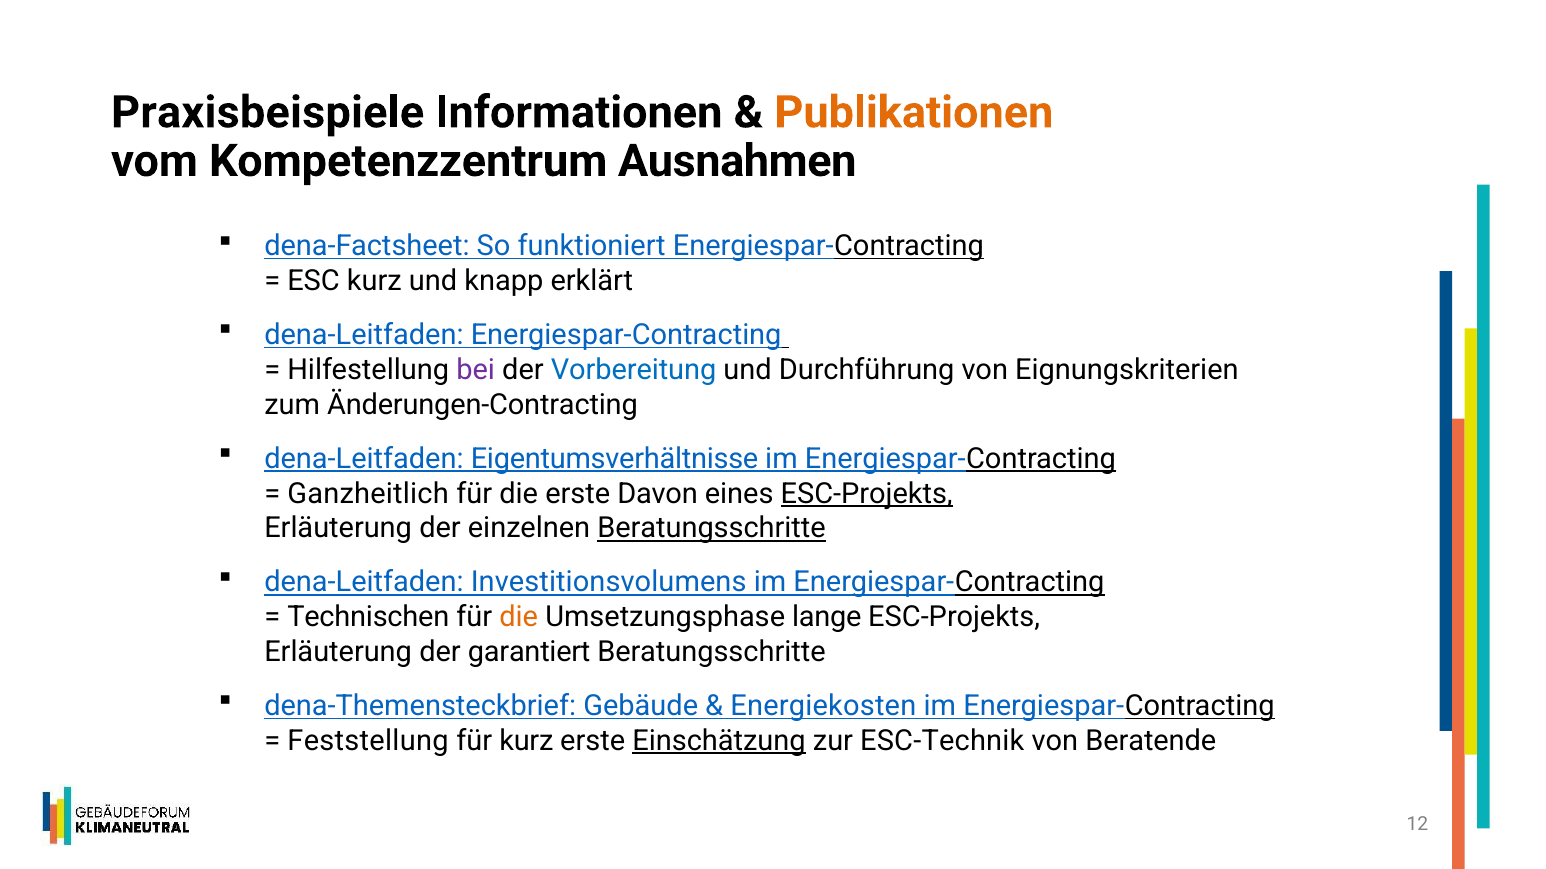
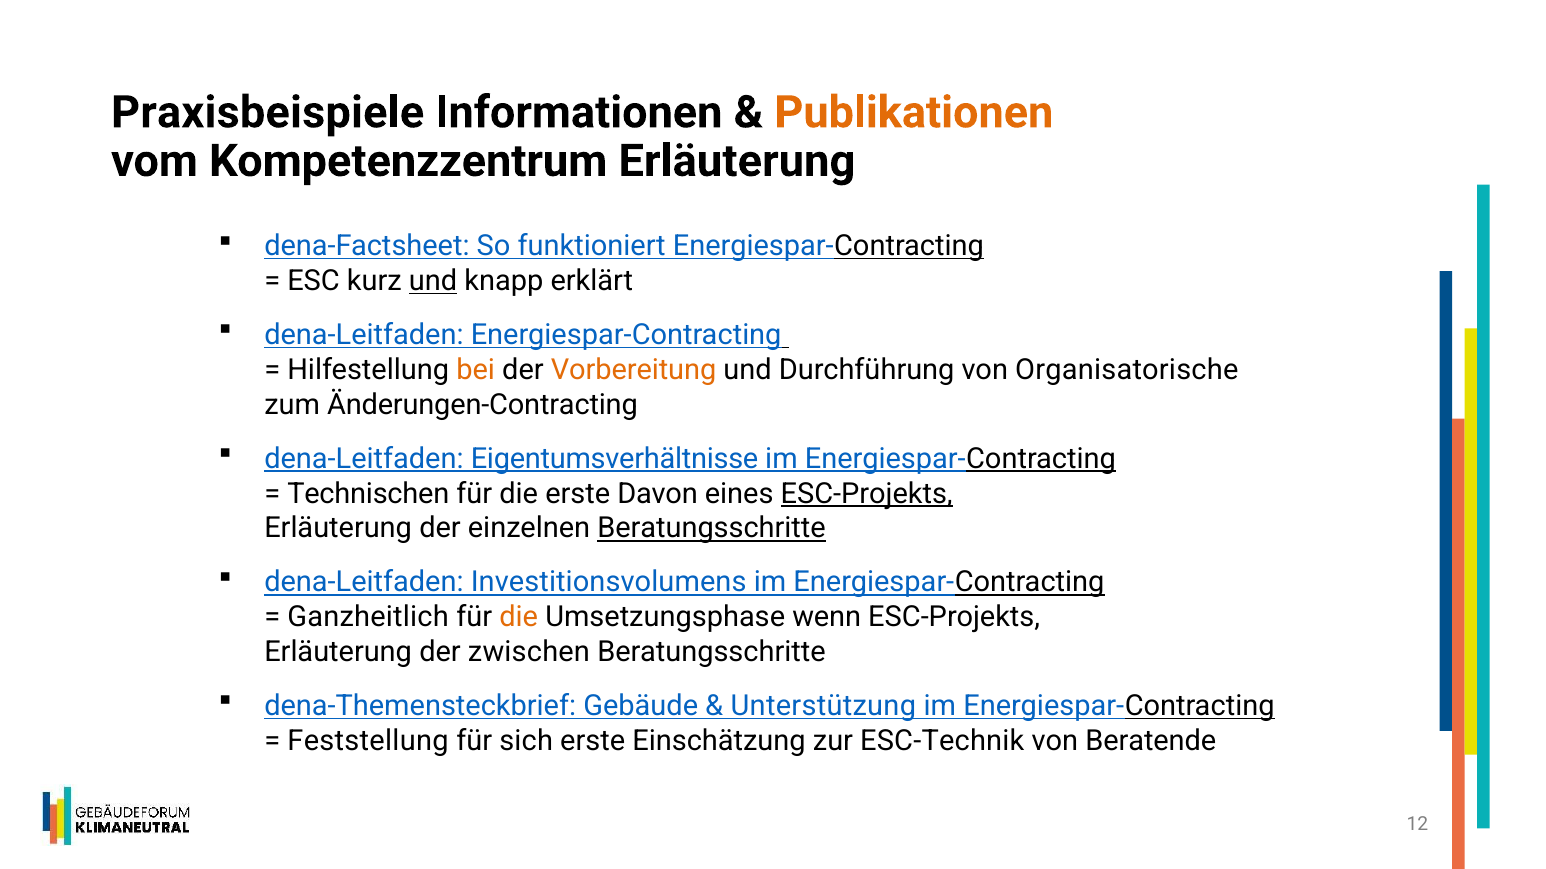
Kompetenzzentrum Ausnahmen: Ausnahmen -> Erläuterung
und at (433, 281) underline: none -> present
bei colour: purple -> orange
Vorbereitung colour: blue -> orange
Eignungskriterien: Eignungskriterien -> Organisatorische
Ganzheitlich: Ganzheitlich -> Technischen
Technischen: Technischen -> Ganzheitlich
lange: lange -> wenn
garantiert: garantiert -> zwischen
Energiekosten: Energiekosten -> Unterstützung
für kurz: kurz -> sich
Einschätzung underline: present -> none
